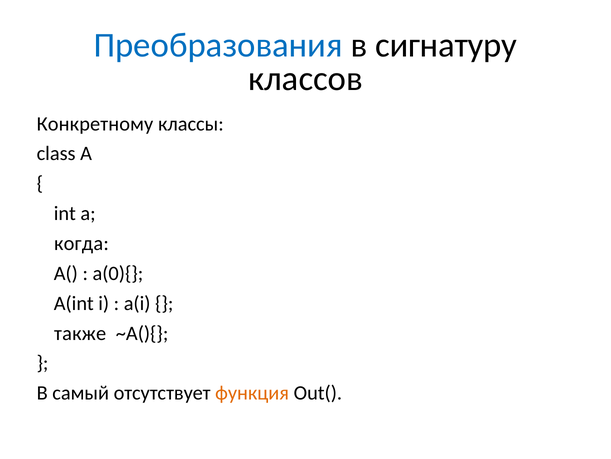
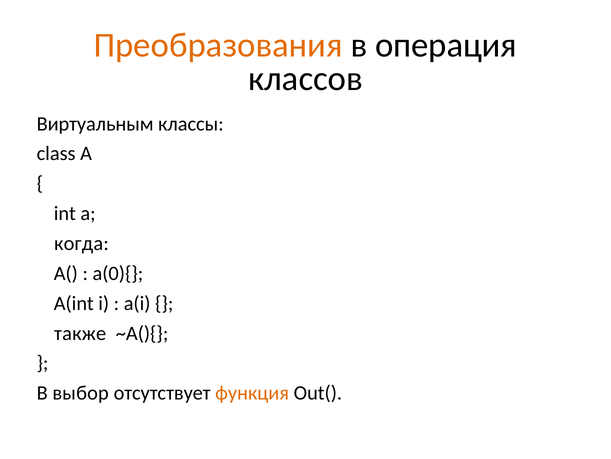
Преобразования colour: blue -> orange
сигнатуру: сигнатуру -> операция
Конкретному: Конкретному -> Виртуальным
самый: самый -> выбор
